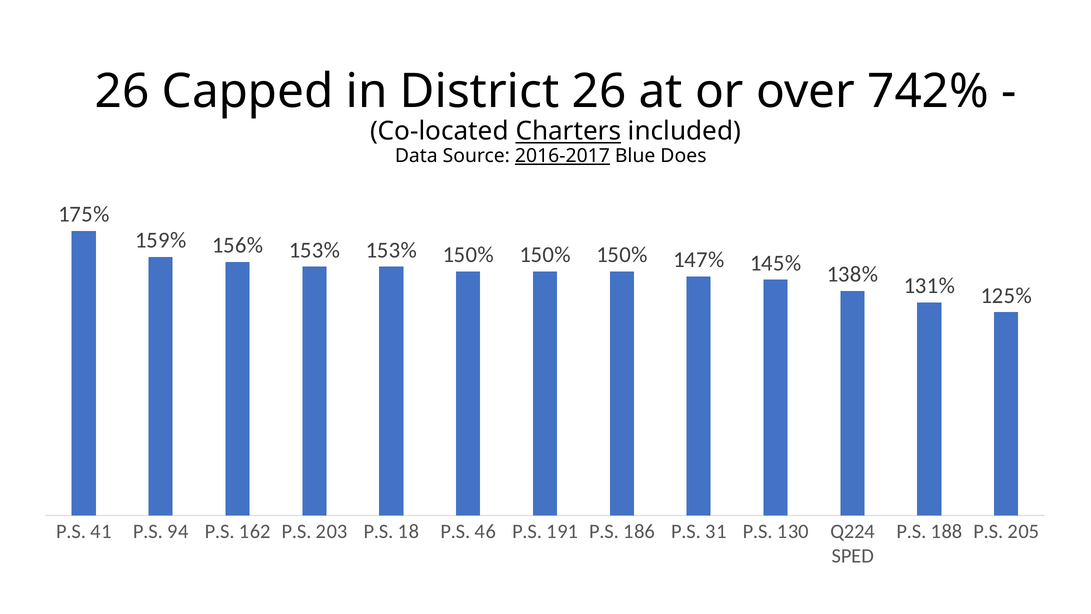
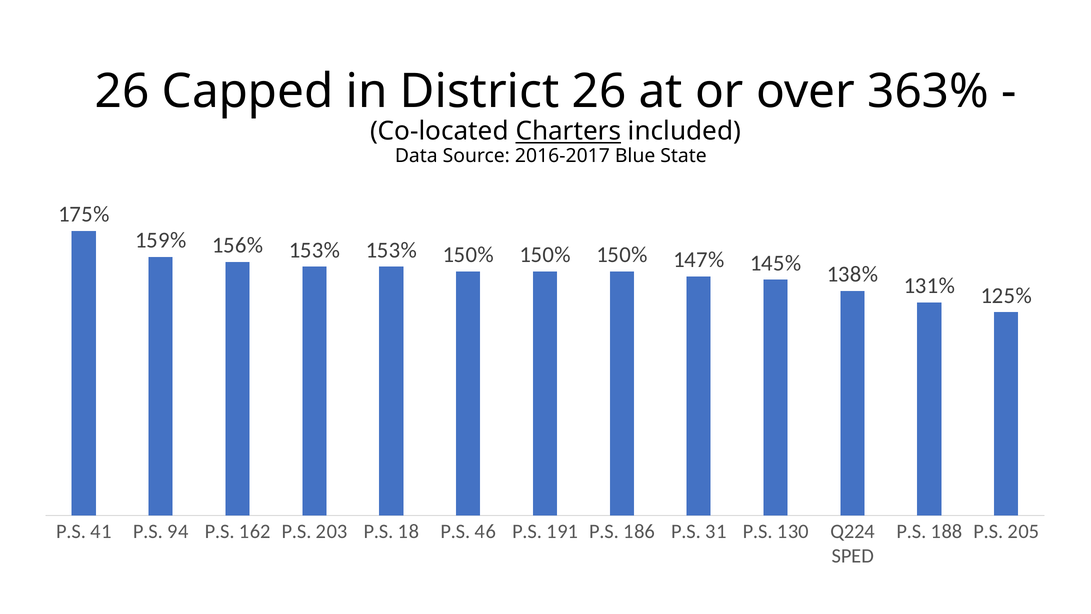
742%: 742% -> 363%
2016-2017 underline: present -> none
Does: Does -> State
